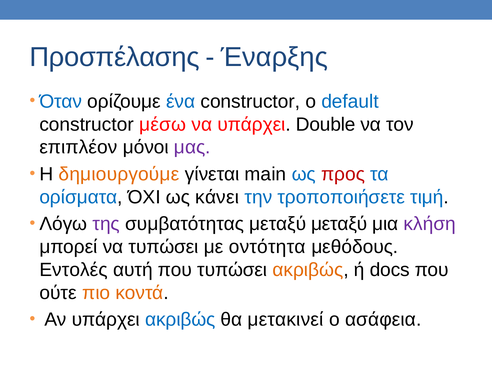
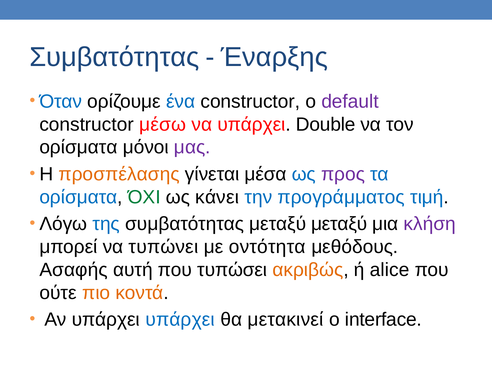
Προσπέλασης at (114, 57): Προσπέλασης -> Συμβατότητας
default colour: blue -> purple
επιπλέον at (78, 147): επιπλέον -> ορίσματα
δημιουργούμε: δημιουργούμε -> προσπέλασης
main: main -> μέσα
προς colour: red -> purple
ΌΧΙ colour: black -> green
τροποποιήσετε: τροποποιήσετε -> προγράμματος
της colour: purple -> blue
να τυπώσει: τυπώσει -> τυπώνει
Εντολές: Εντολές -> Ασαφής
docs: docs -> alice
υπάρχει ακριβώς: ακριβώς -> υπάρχει
ασάφεια: ασάφεια -> interface
